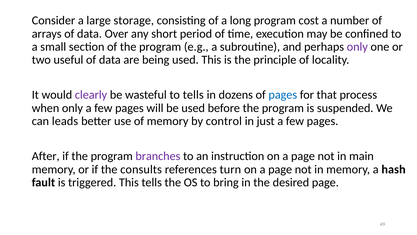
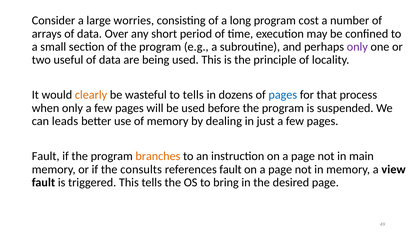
storage: storage -> worries
clearly colour: purple -> orange
control: control -> dealing
After at (46, 156): After -> Fault
branches colour: purple -> orange
references turn: turn -> fault
hash: hash -> view
